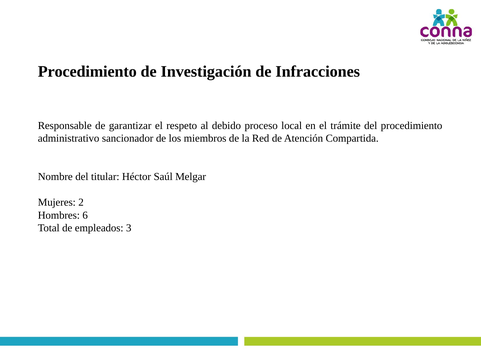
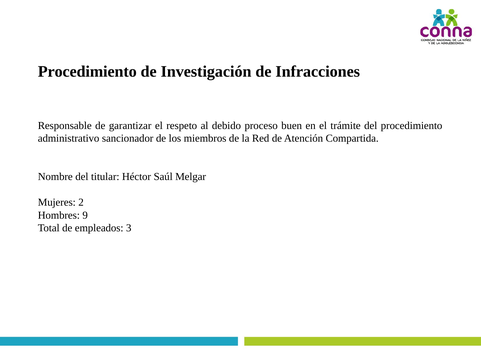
local: local -> buen
6: 6 -> 9
